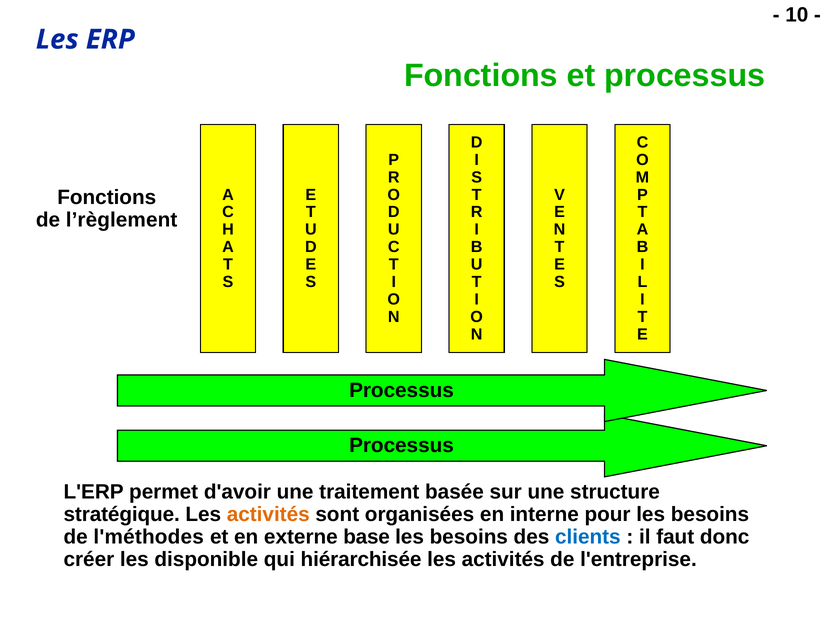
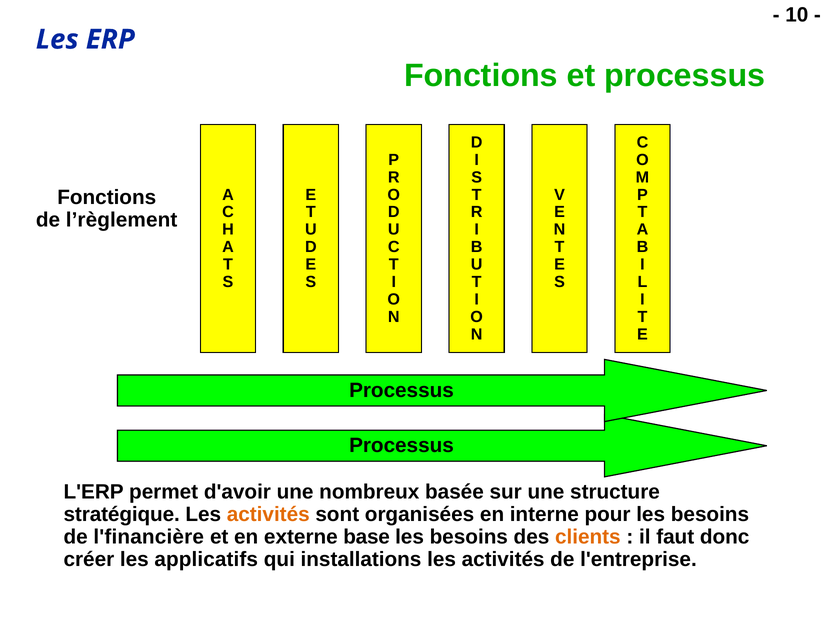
traitement: traitement -> nombreux
l'méthodes: l'méthodes -> l'financière
clients colour: blue -> orange
disponible: disponible -> applicatifs
hiérarchisée: hiérarchisée -> installations
